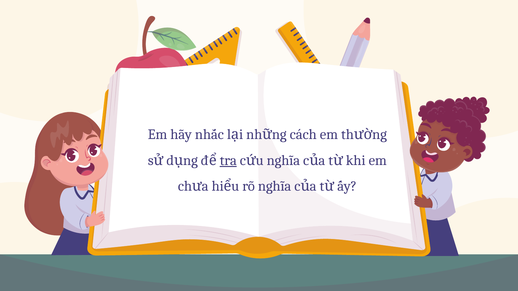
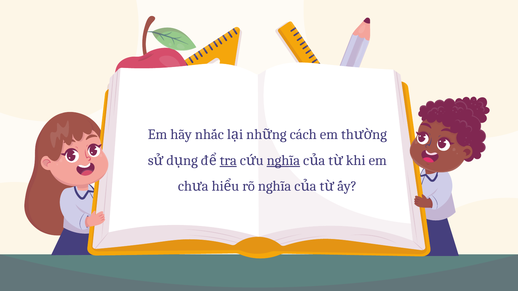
nghĩa at (283, 161) underline: none -> present
